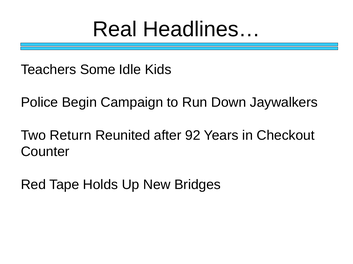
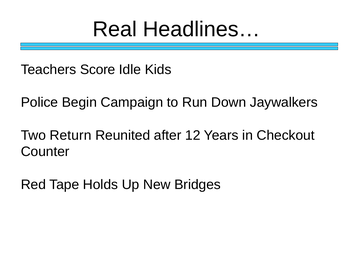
Some: Some -> Score
92: 92 -> 12
